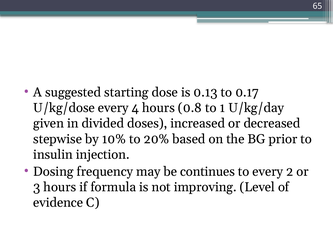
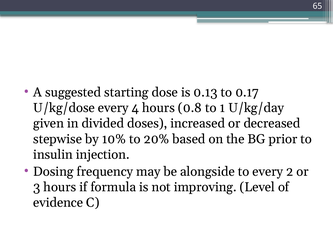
continues: continues -> alongside
